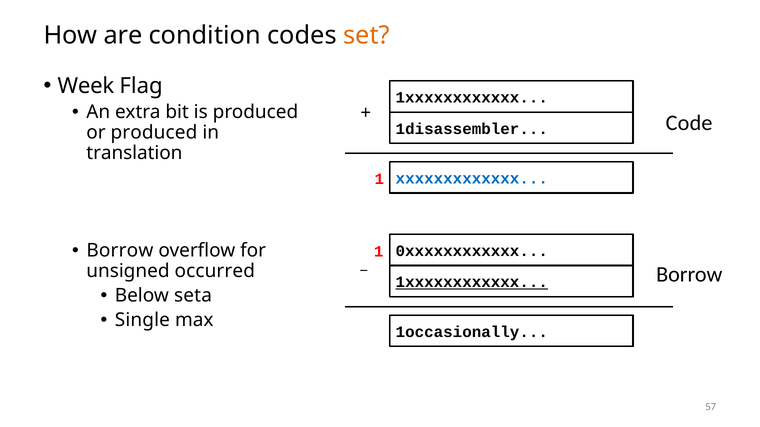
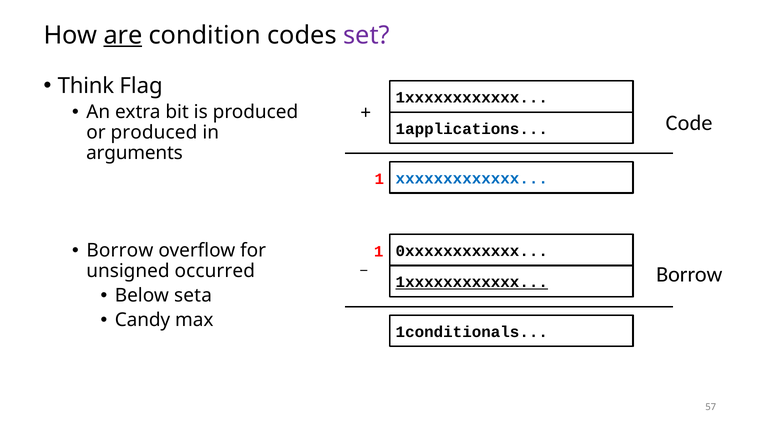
are underline: none -> present
set colour: orange -> purple
Week: Week -> Think
1disassembler: 1disassembler -> 1applications
translation: translation -> arguments
Single: Single -> Candy
1occasionally: 1occasionally -> 1conditionals
